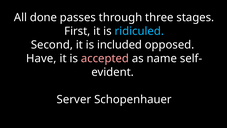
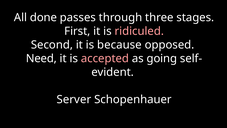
ridiculed colour: light blue -> pink
included: included -> because
Have: Have -> Need
name: name -> going
